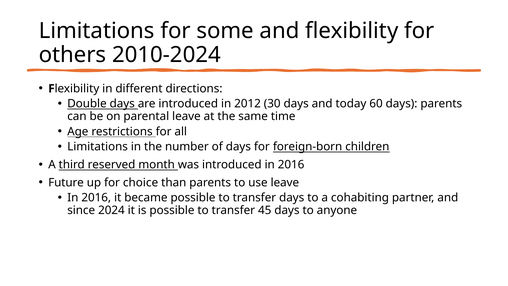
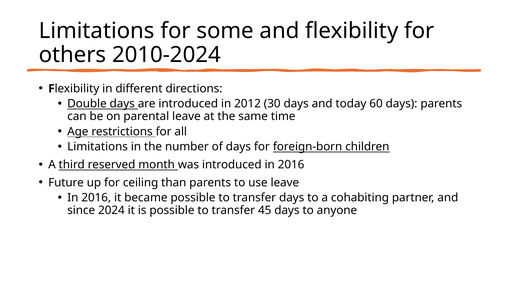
choice: choice -> ceiling
